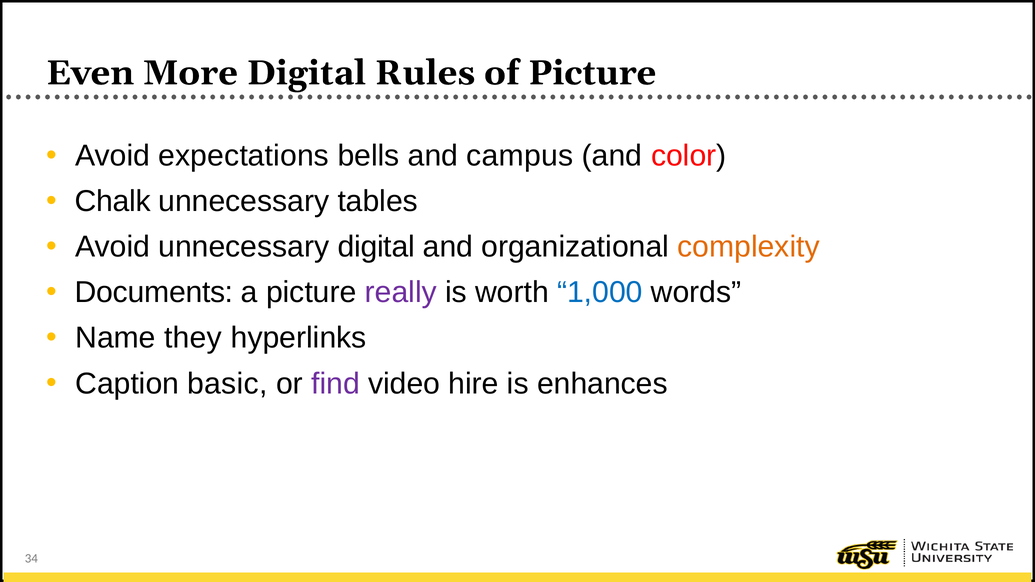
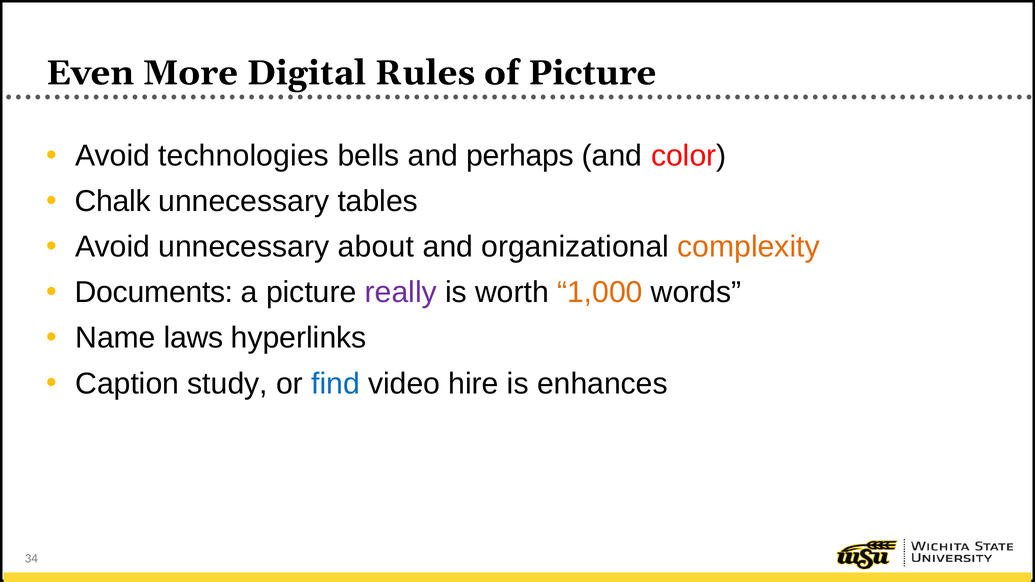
expectations: expectations -> technologies
campus: campus -> perhaps
unnecessary digital: digital -> about
1,000 colour: blue -> orange
they: they -> laws
basic: basic -> study
find colour: purple -> blue
